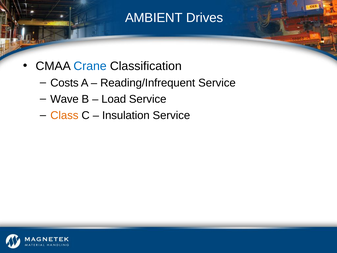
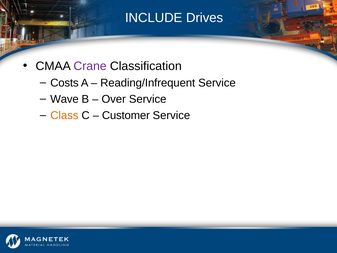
AMBIENT: AMBIENT -> INCLUDE
Crane colour: blue -> purple
Load: Load -> Over
Insulation: Insulation -> Customer
